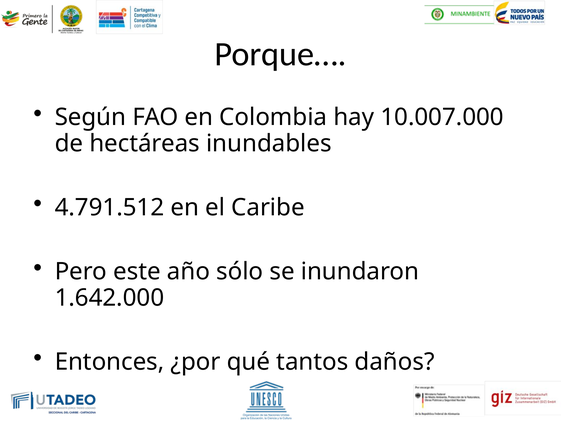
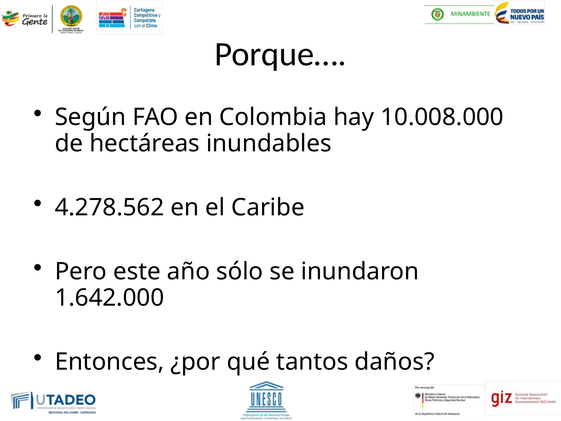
10.007.000: 10.007.000 -> 10.008.000
4.791.512: 4.791.512 -> 4.278.562
